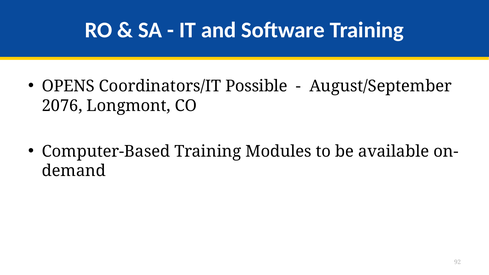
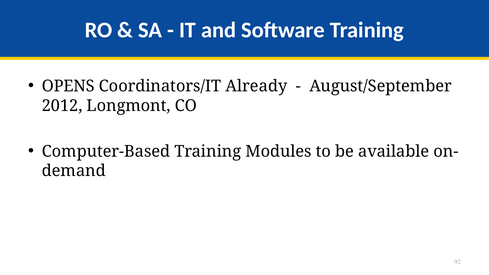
Possible: Possible -> Already
2076: 2076 -> 2012
